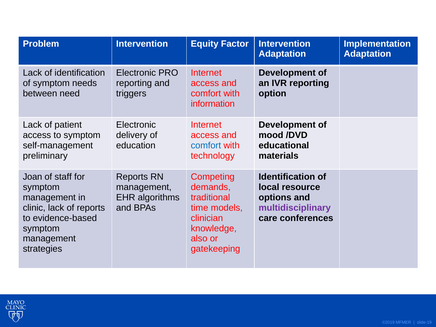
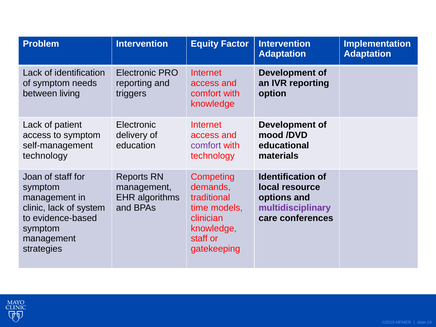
need: need -> living
information at (213, 104): information -> knowledge
comfort at (206, 146) colour: blue -> purple
preliminary at (45, 156): preliminary -> technology
of reports: reports -> system
also at (199, 239): also -> staff
